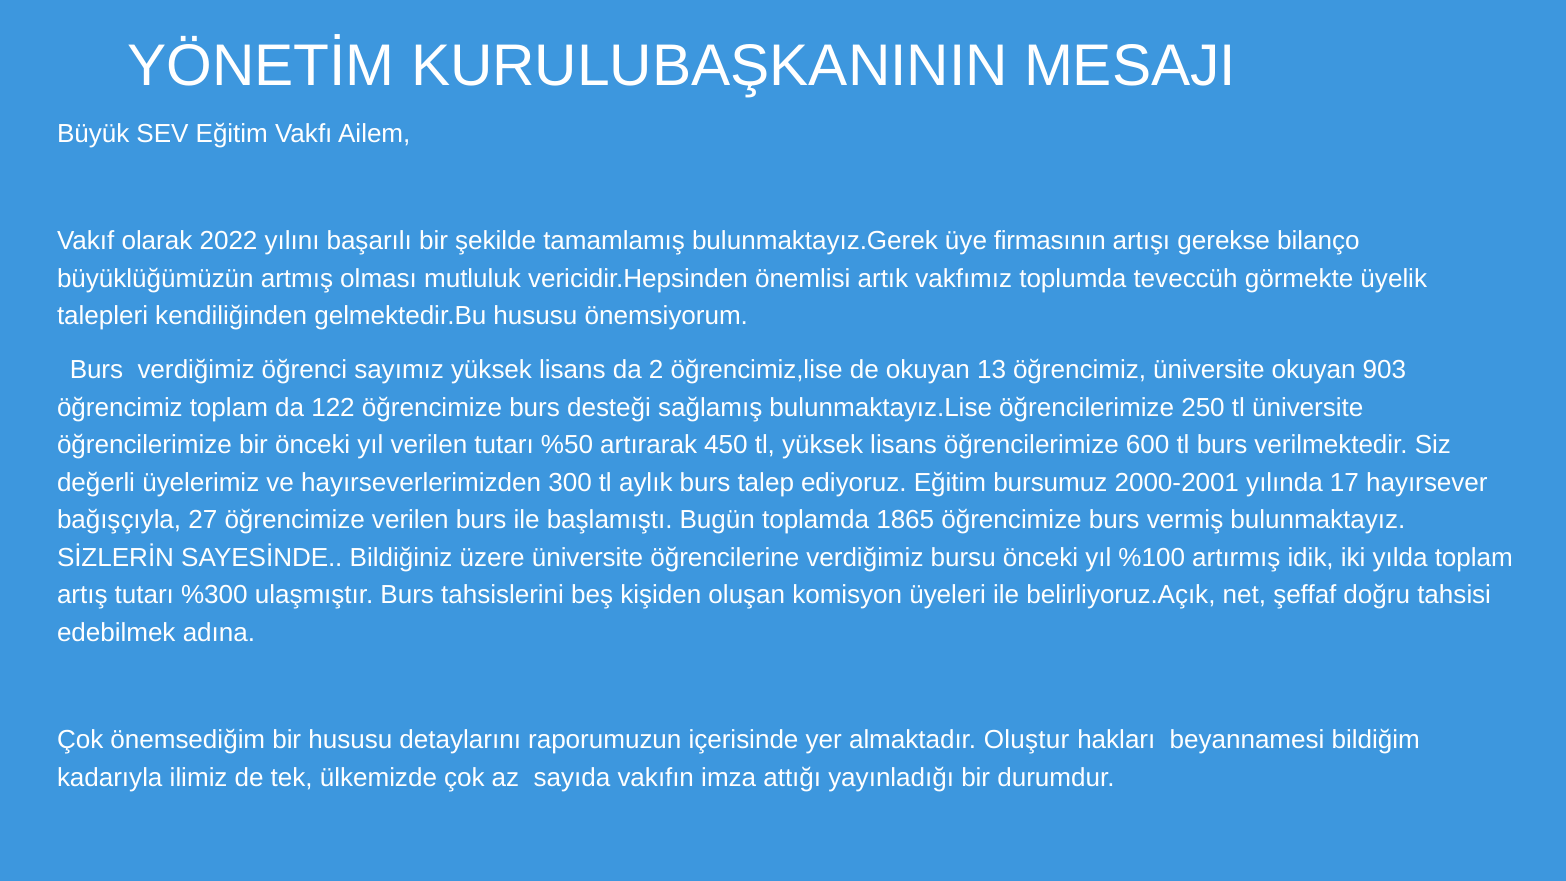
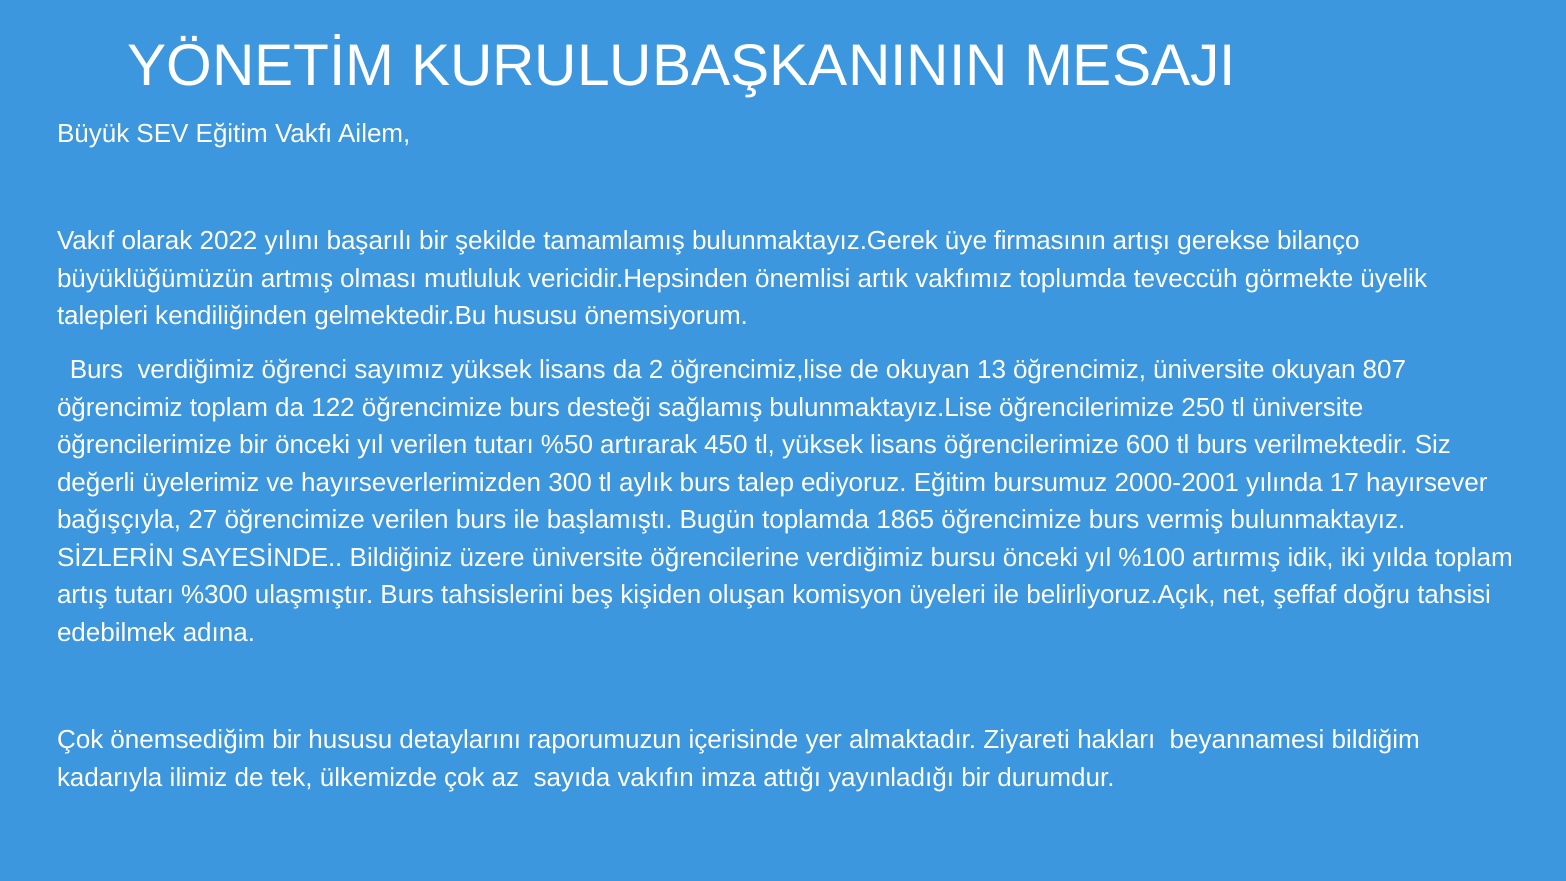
903: 903 -> 807
Oluştur: Oluştur -> Ziyareti
